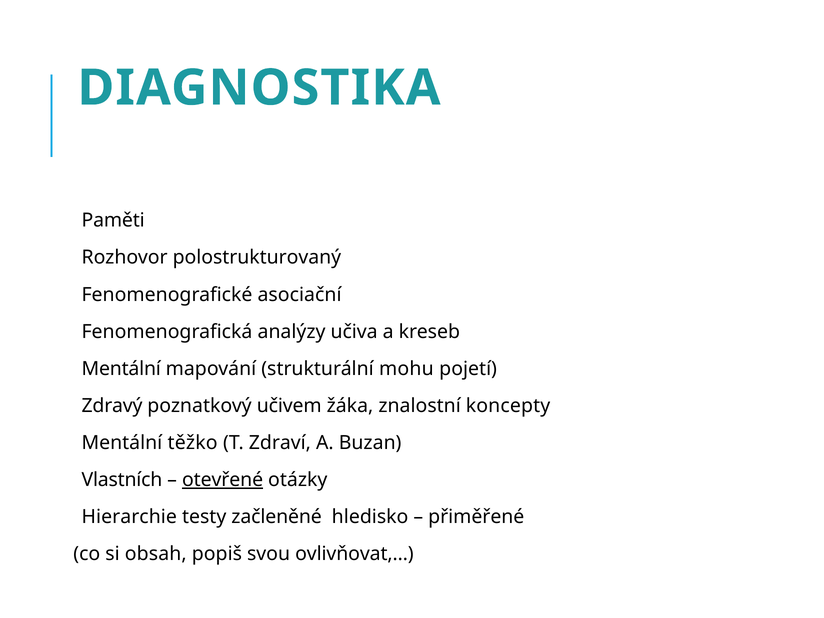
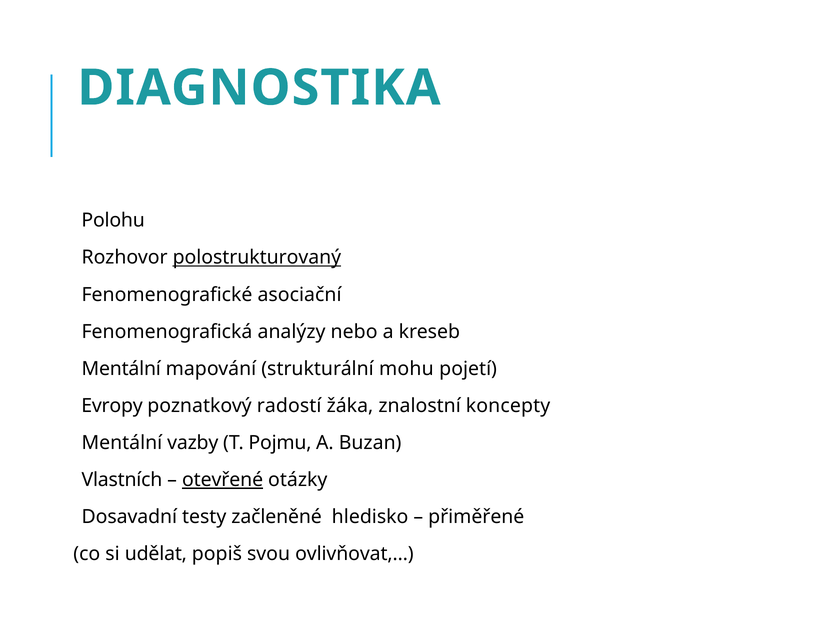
Paměti: Paměti -> Polohu
polostrukturovaný underline: none -> present
učiva: učiva -> nebo
Zdravý: Zdravý -> Evropy
učivem: učivem -> radostí
těžko: těžko -> vazby
Zdraví: Zdraví -> Pojmu
Hierarchie: Hierarchie -> Dosavadní
obsah: obsah -> udělat
